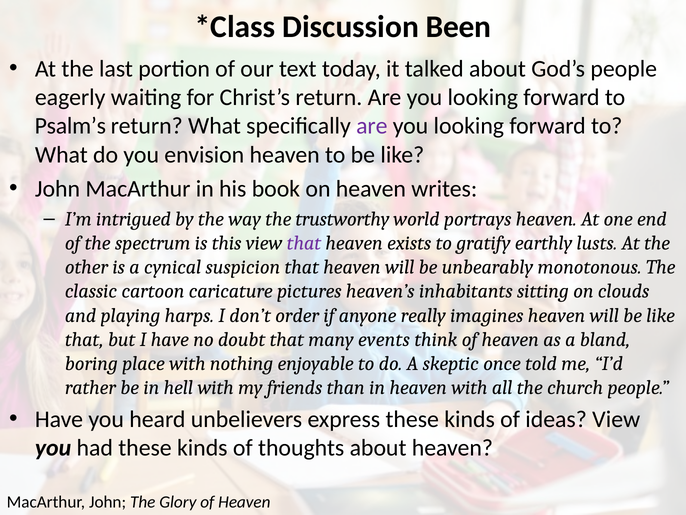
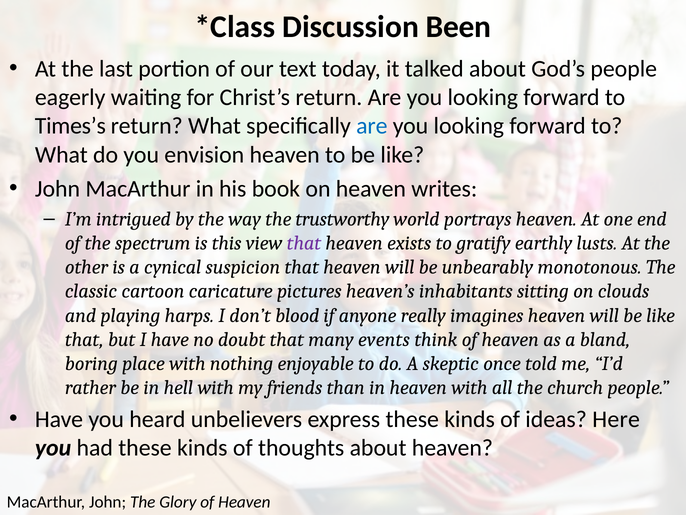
Psalm’s: Psalm’s -> Times’s
are at (372, 126) colour: purple -> blue
order: order -> blood
ideas View: View -> Here
